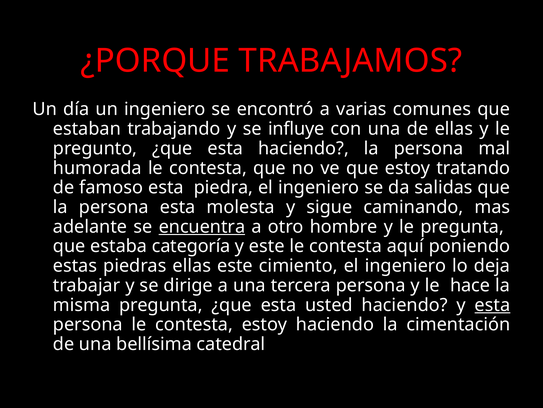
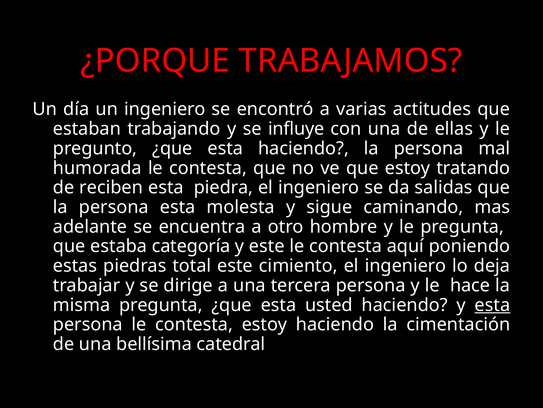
comunes: comunes -> actitudes
famoso: famoso -> reciben
encuentra underline: present -> none
piedras ellas: ellas -> total
